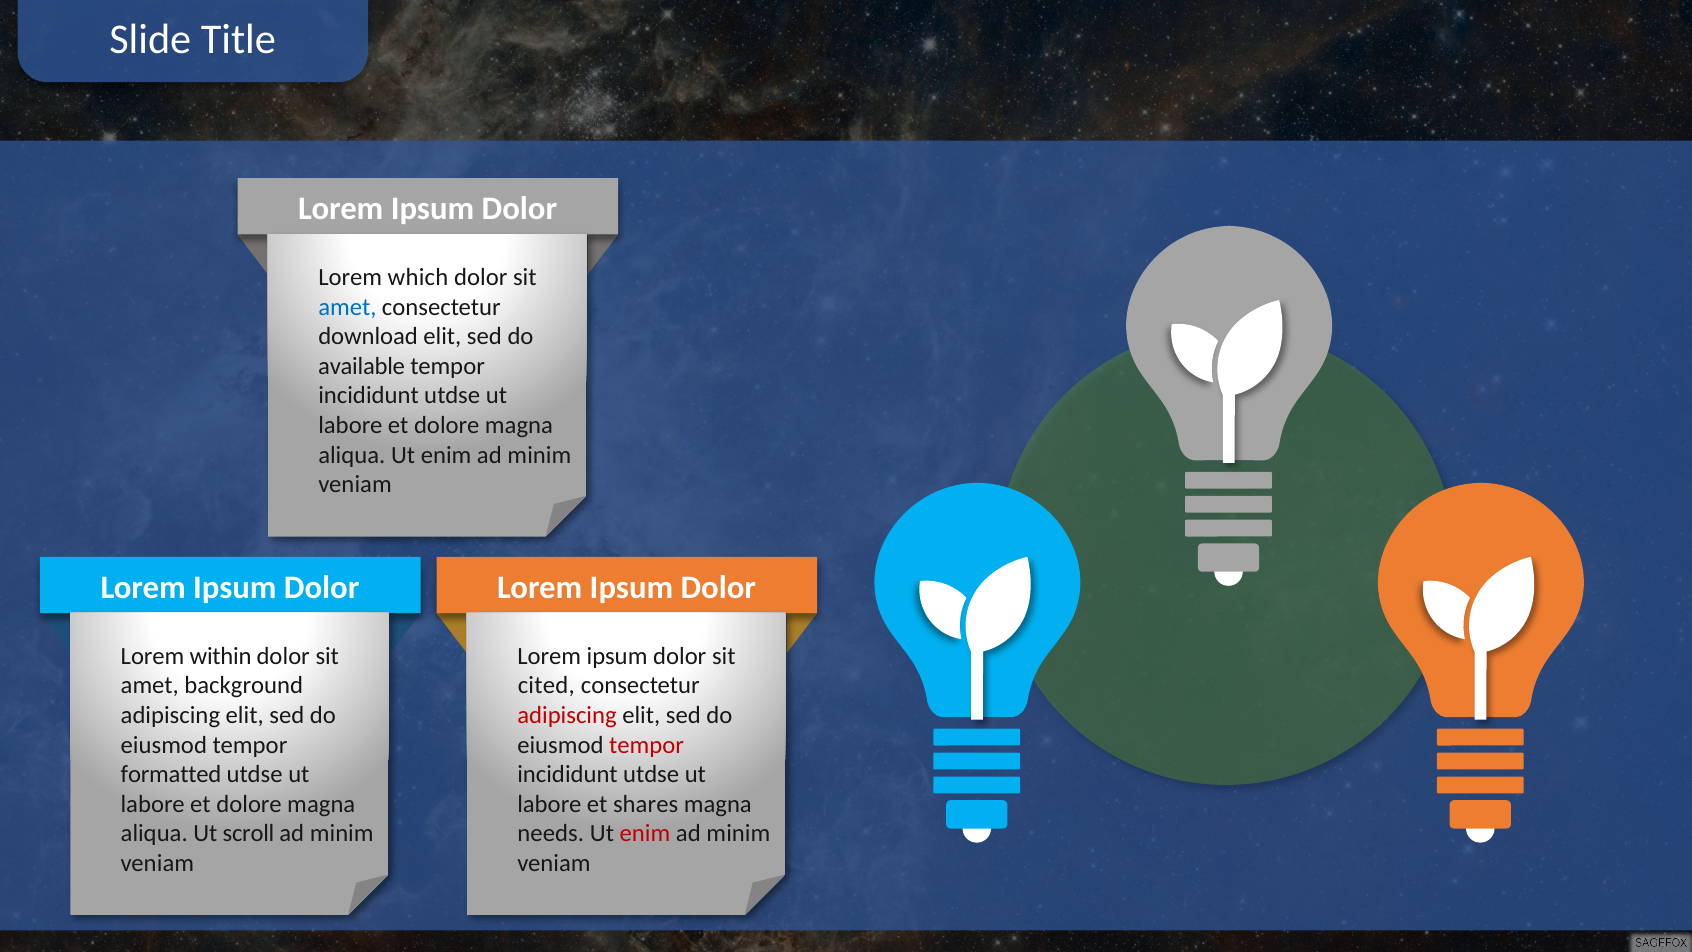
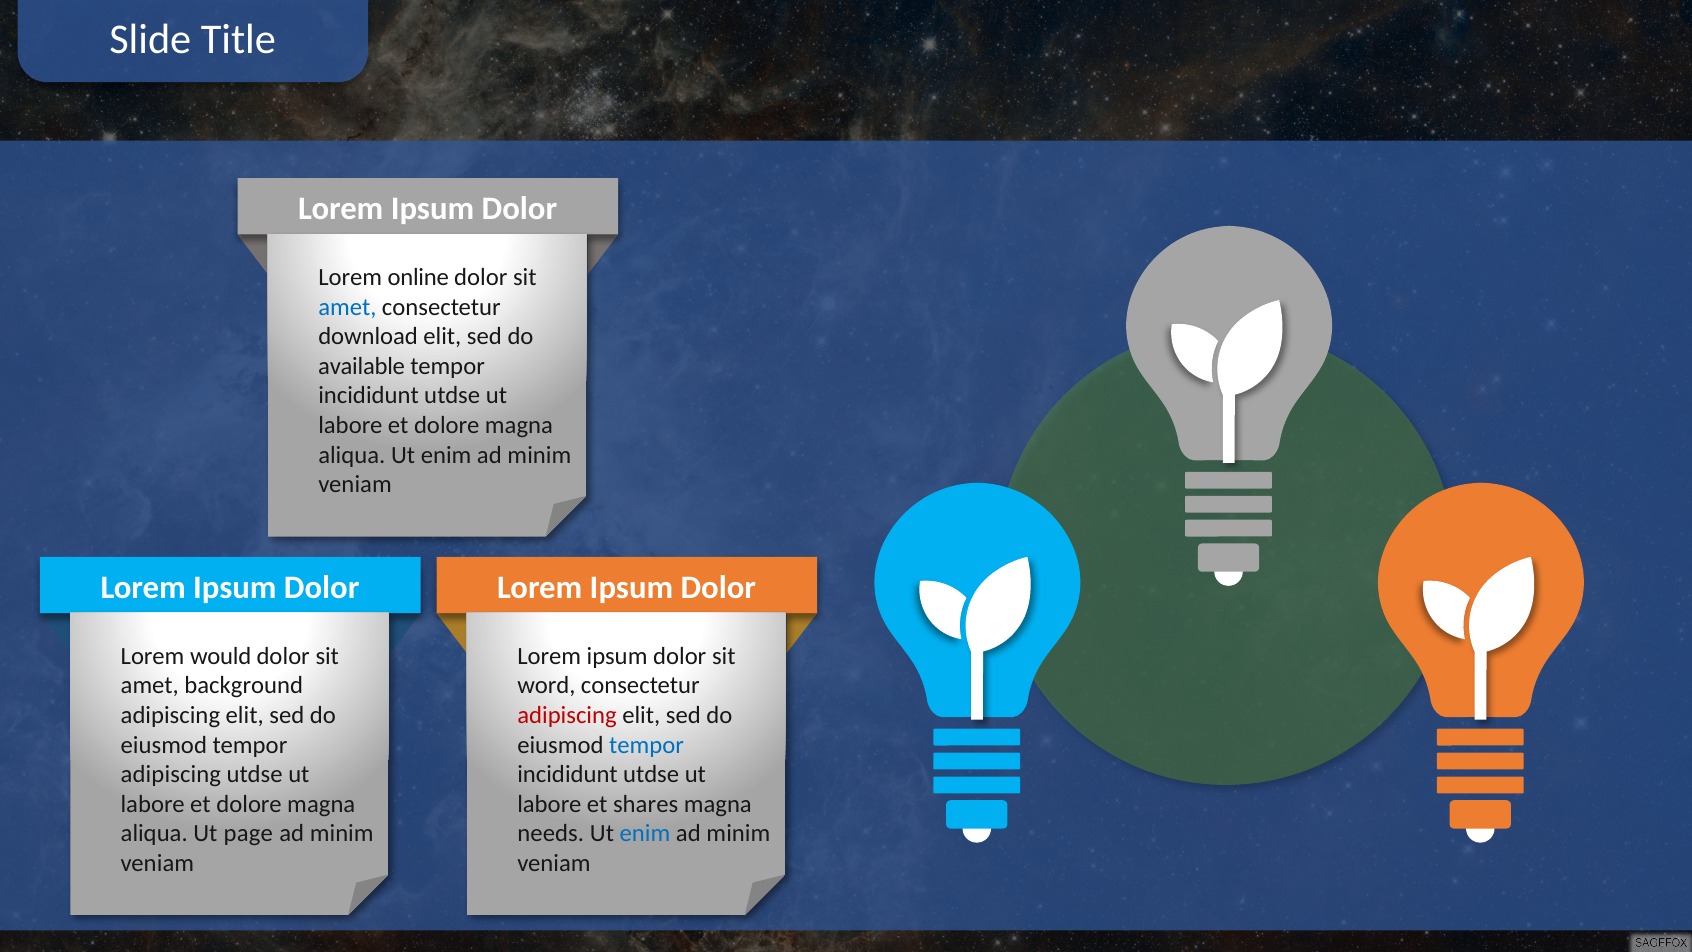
which: which -> online
within: within -> would
cited: cited -> word
tempor at (647, 745) colour: red -> blue
formatted at (171, 774): formatted -> adipiscing
scroll: scroll -> page
enim at (645, 834) colour: red -> blue
